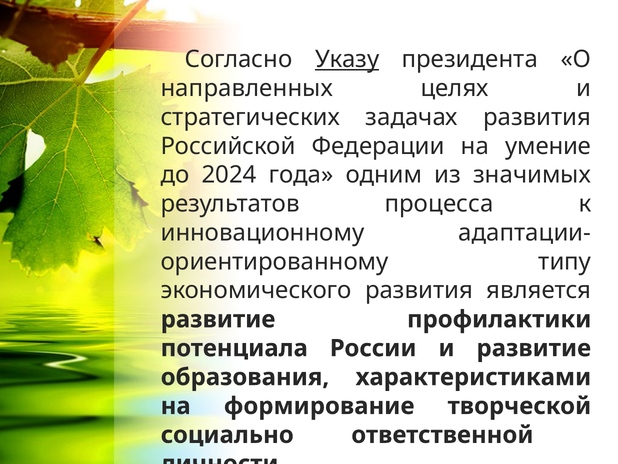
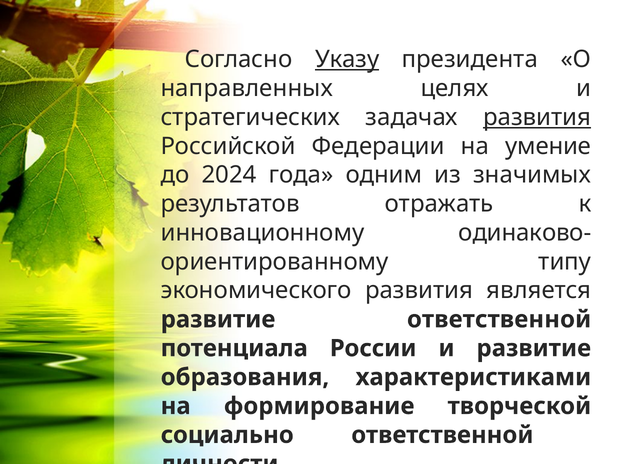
развития at (537, 117) underline: none -> present
процесса: процесса -> отражать
адаптации-: адаптации- -> одинаково-
развитие профилактики: профилактики -> ответственной
